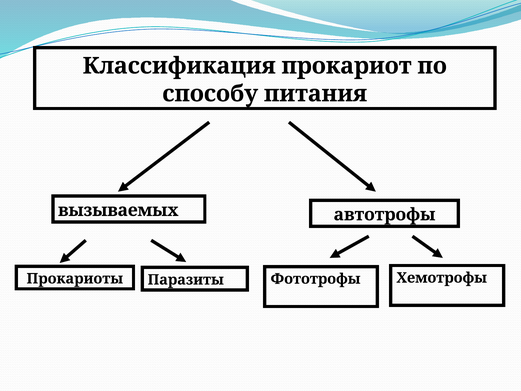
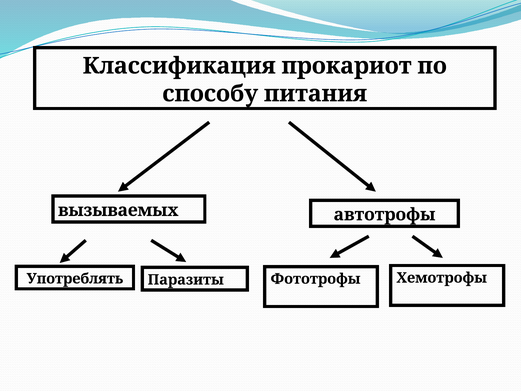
Прокариоты: Прокариоты -> Употреблять
